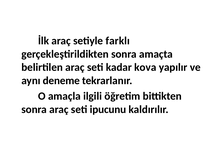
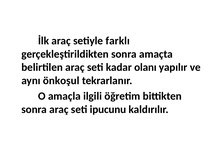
kova: kova -> olanı
deneme: deneme -> önkoşul
